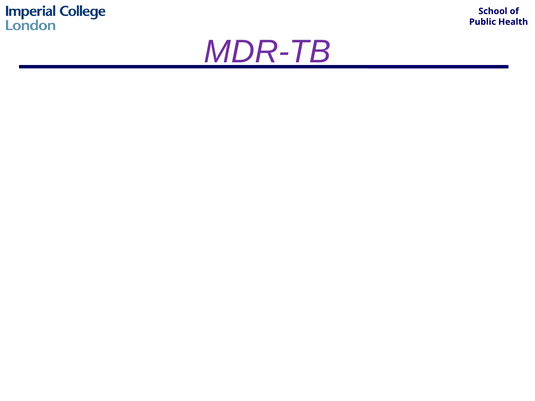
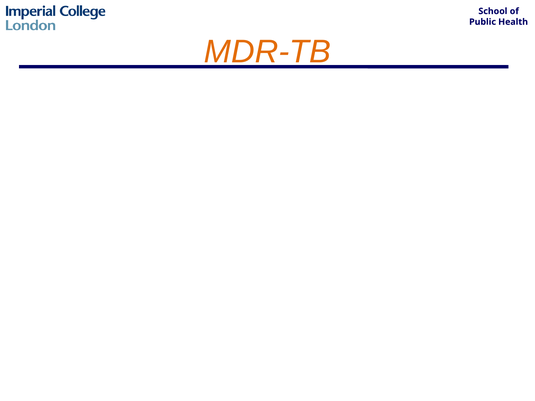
MDR-TB at (267, 52) colour: purple -> orange
